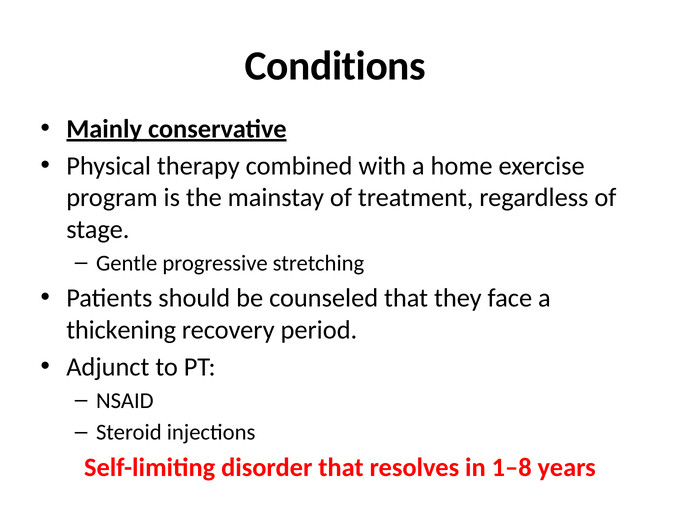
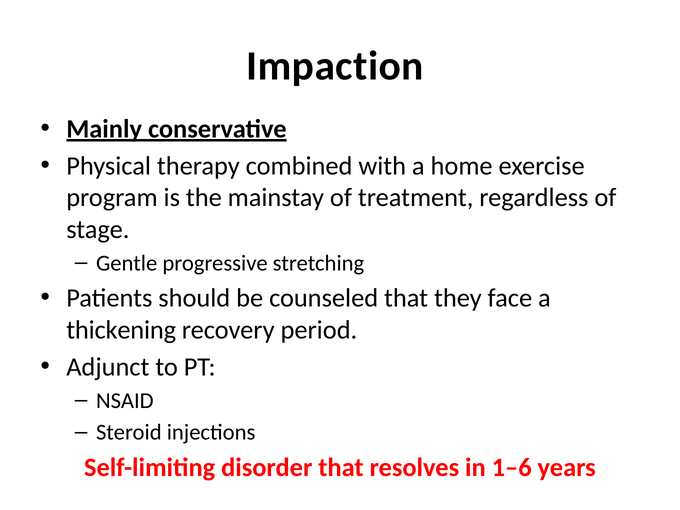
Conditions: Conditions -> Impaction
1–8: 1–8 -> 1–6
